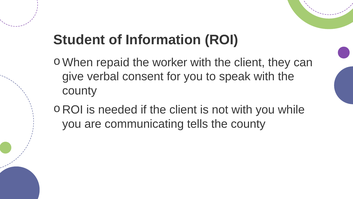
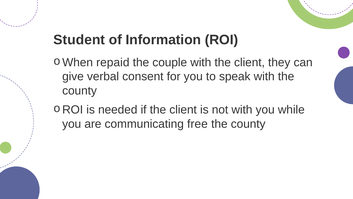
worker: worker -> couple
tells: tells -> free
